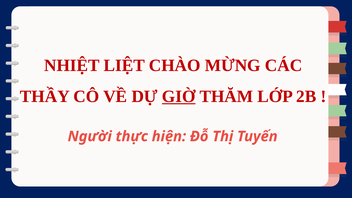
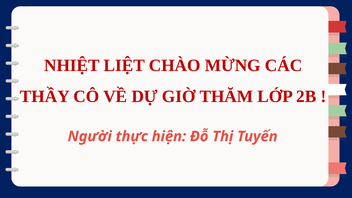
GIỜ underline: present -> none
